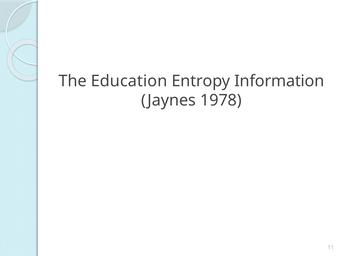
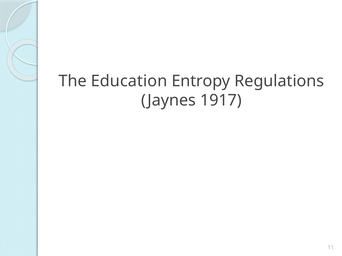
Information: Information -> Regulations
1978: 1978 -> 1917
